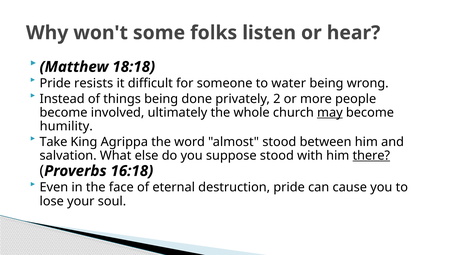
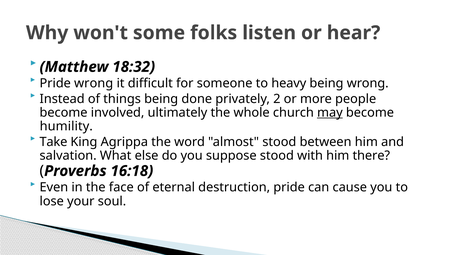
18:18: 18:18 -> 18:32
Pride resists: resists -> wrong
water: water -> heavy
there underline: present -> none
